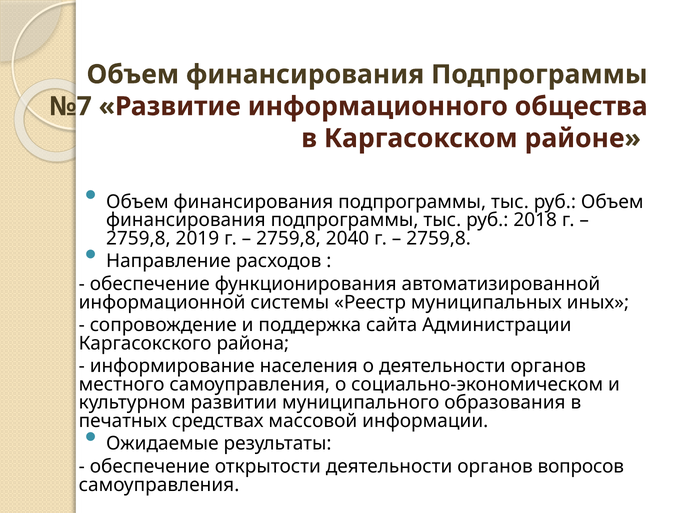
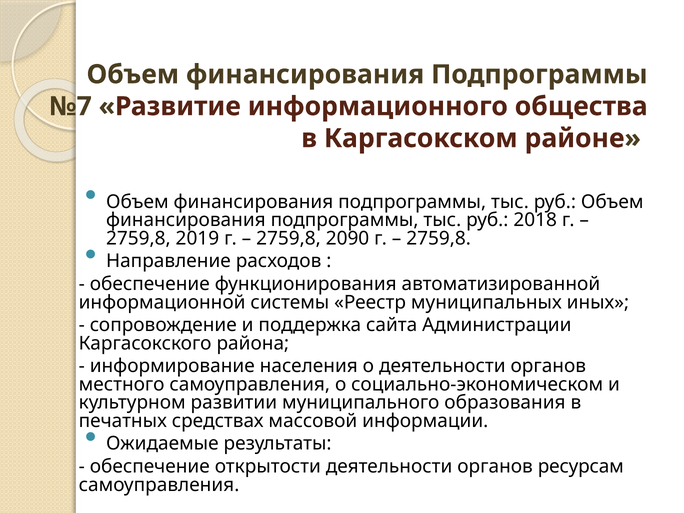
2040: 2040 -> 2090
вопросов: вопросов -> ресурсам
